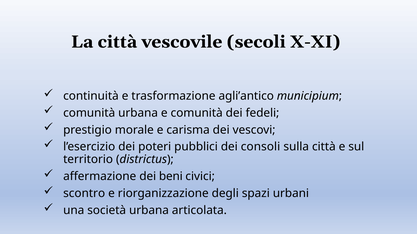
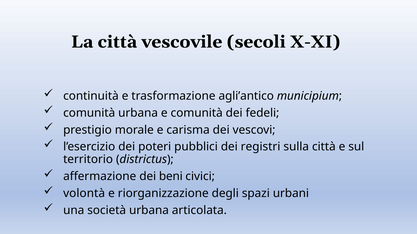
consoli: consoli -> registri
scontro: scontro -> volontà
